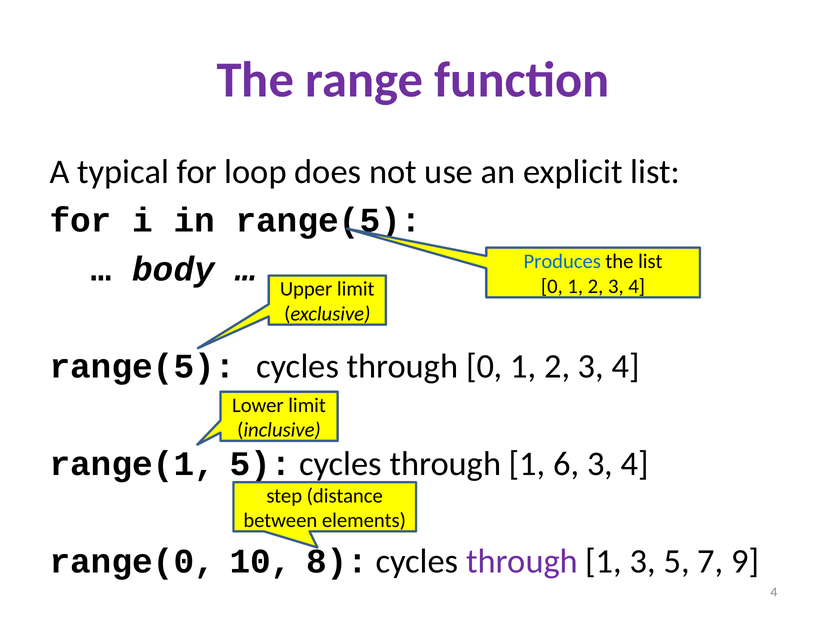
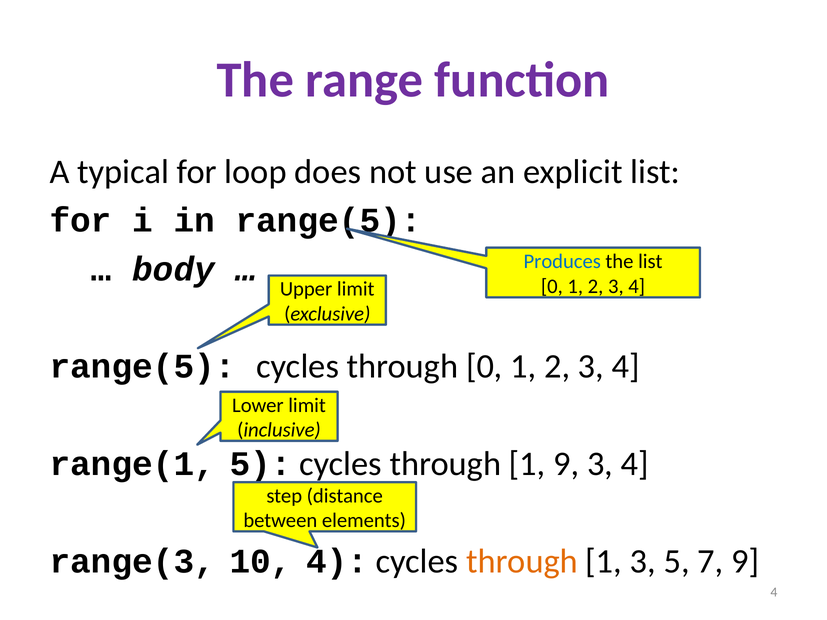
1 6: 6 -> 9
range(0: range(0 -> range(3
10 8: 8 -> 4
through at (522, 562) colour: purple -> orange
